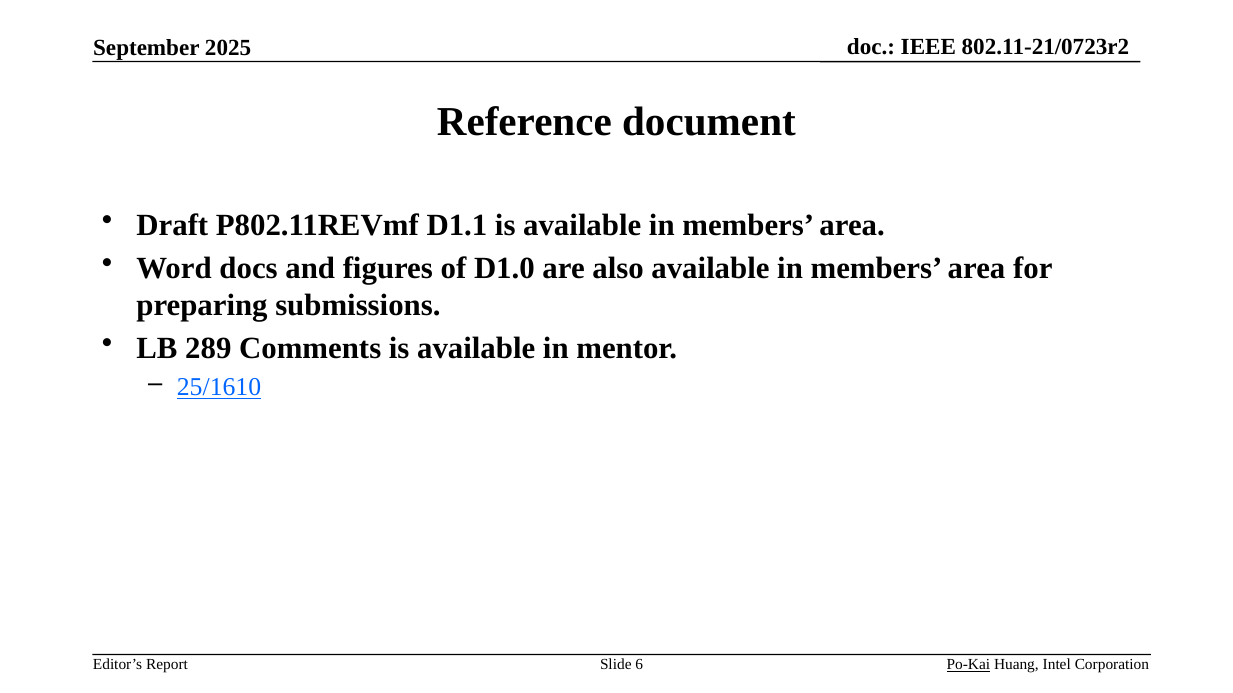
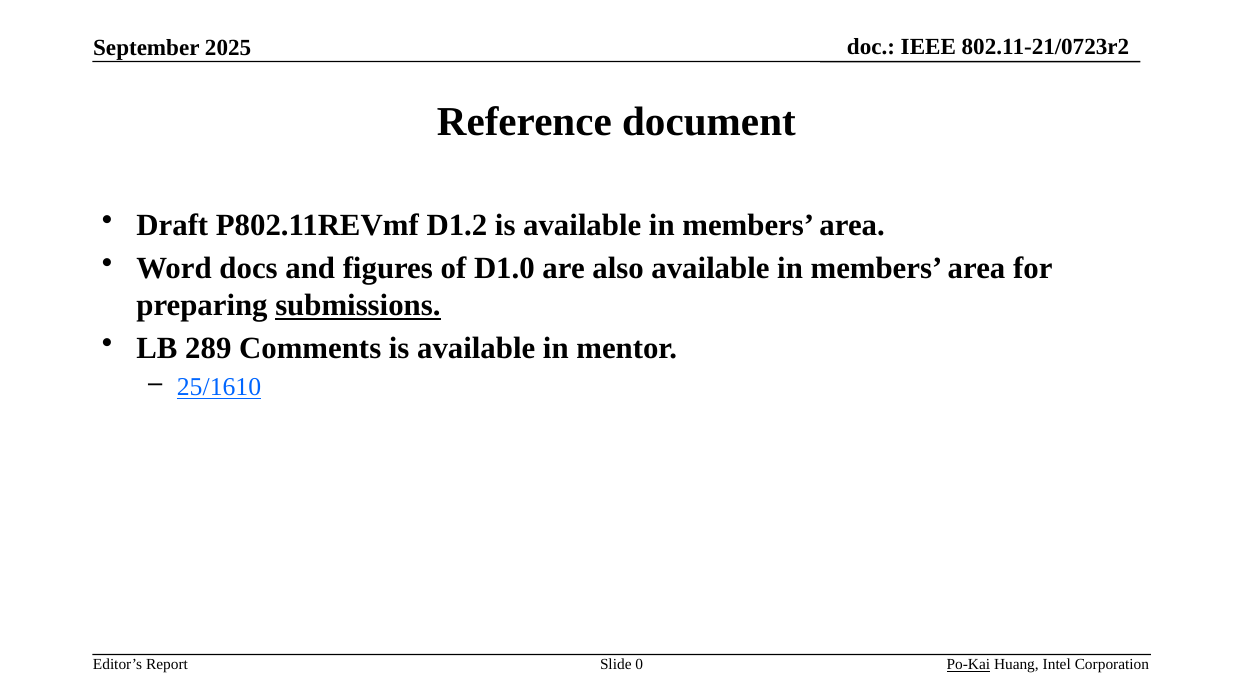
D1.1: D1.1 -> D1.2
submissions underline: none -> present
6: 6 -> 0
